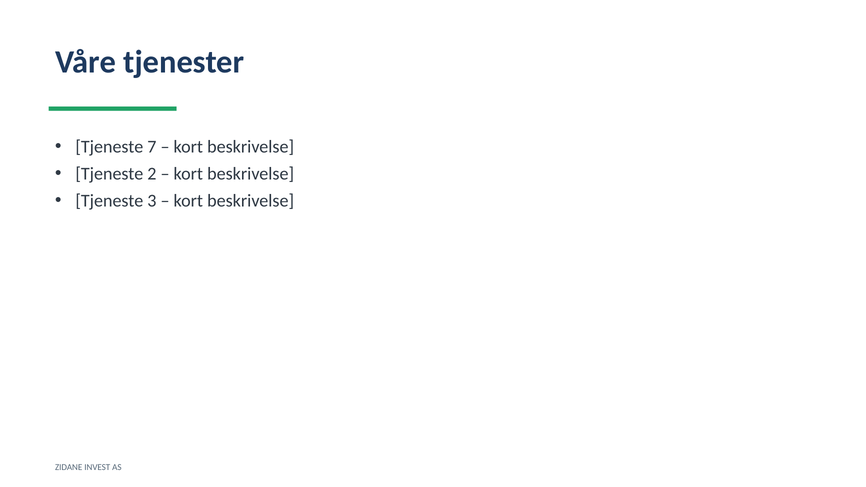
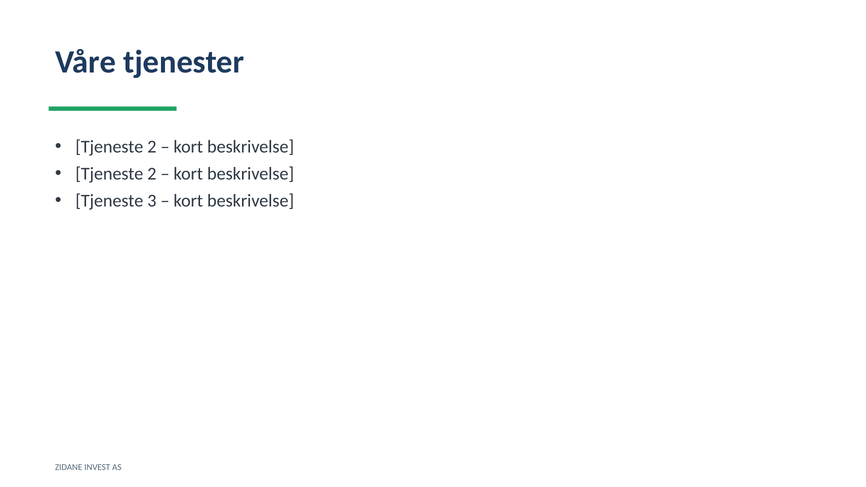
7 at (152, 147): 7 -> 2
